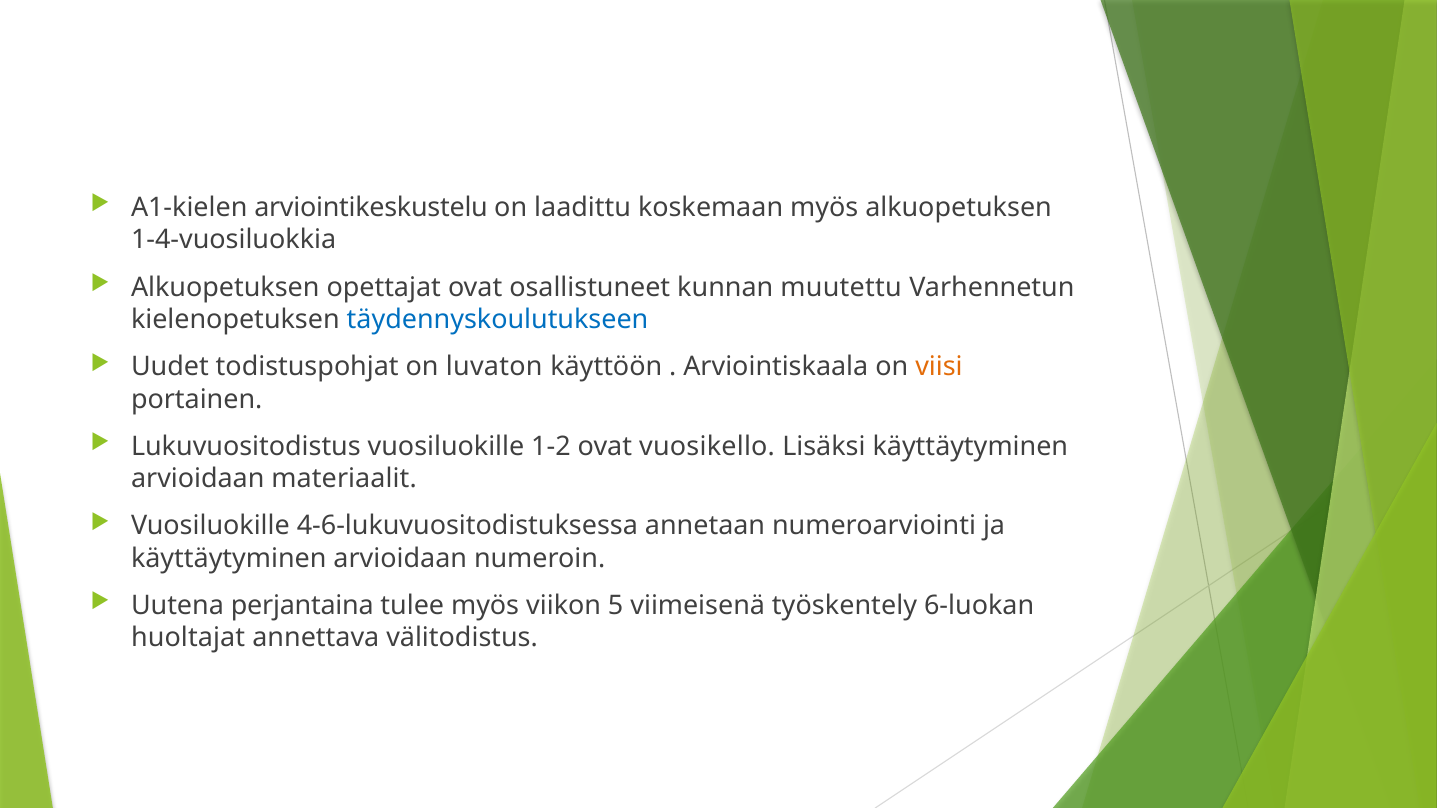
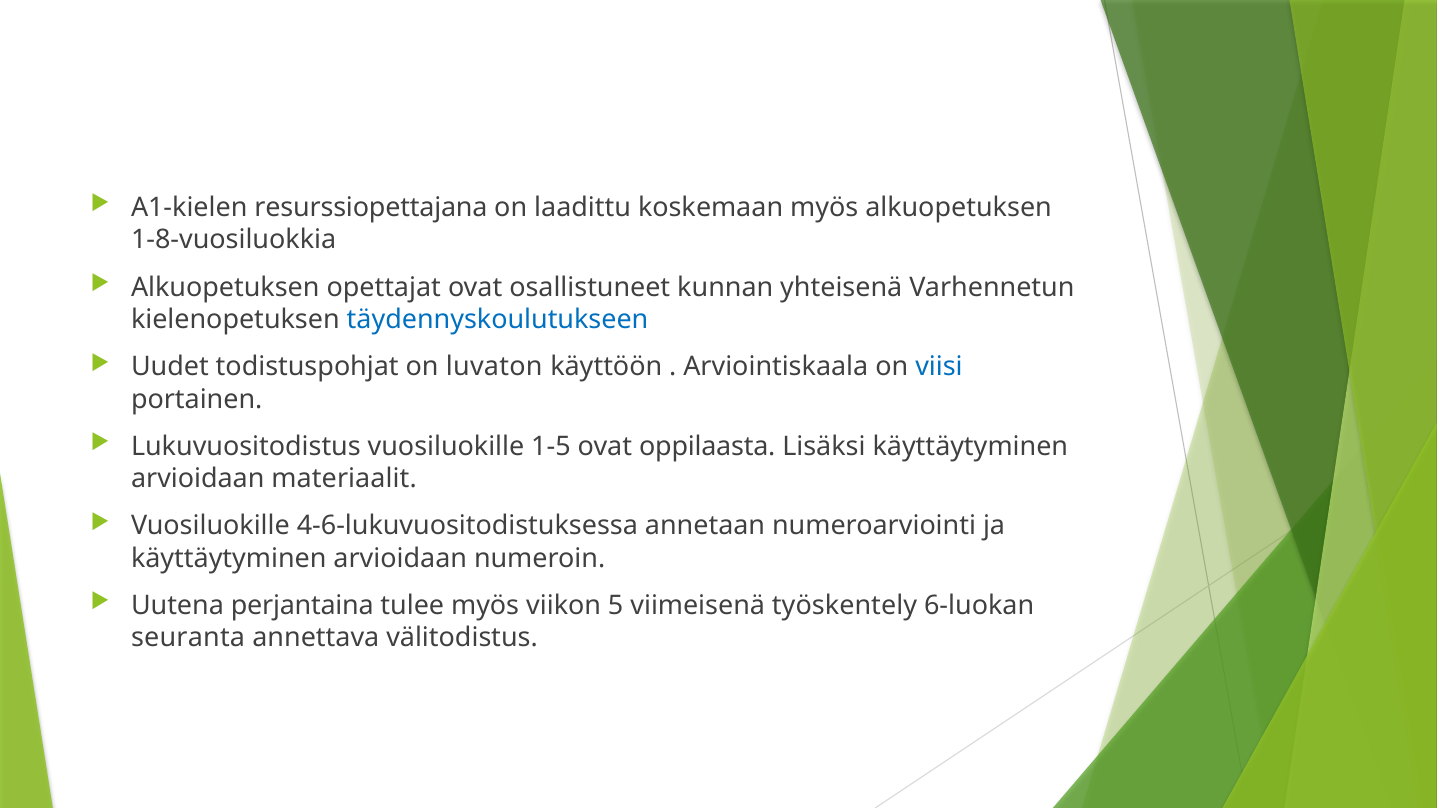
arviointikeskustelu: arviointikeskustelu -> resurssiopettajana
1-4-vuosiluokkia: 1-4-vuosiluokkia -> 1-8-vuosiluokkia
muutettu: muutettu -> yhteisenä
viisi colour: orange -> blue
1-2: 1-2 -> 1-5
vuosikello: vuosikello -> oppilaasta
huoltajat: huoltajat -> seuranta
